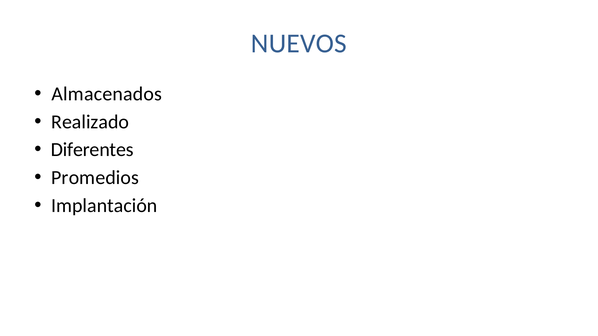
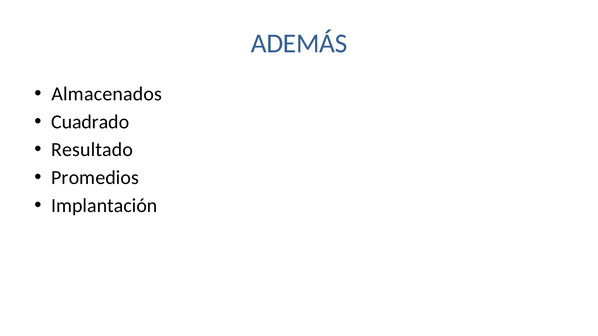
NUEVOS: NUEVOS -> ADEMÁS
Realizado: Realizado -> Cuadrado
Diferentes: Diferentes -> Resultado
